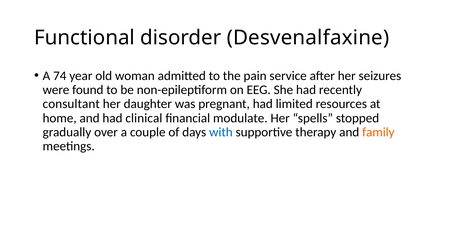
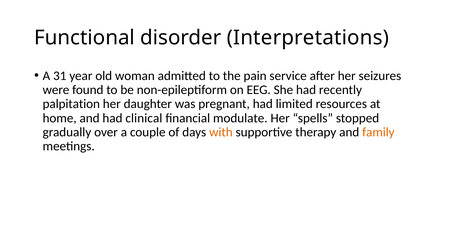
Desvenalfaxine: Desvenalfaxine -> Interpretations
74: 74 -> 31
consultant: consultant -> palpitation
with colour: blue -> orange
